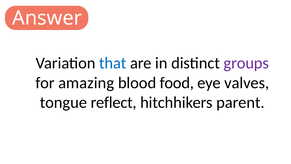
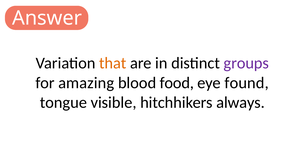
that colour: blue -> orange
valves: valves -> found
reflect: reflect -> visible
parent: parent -> always
